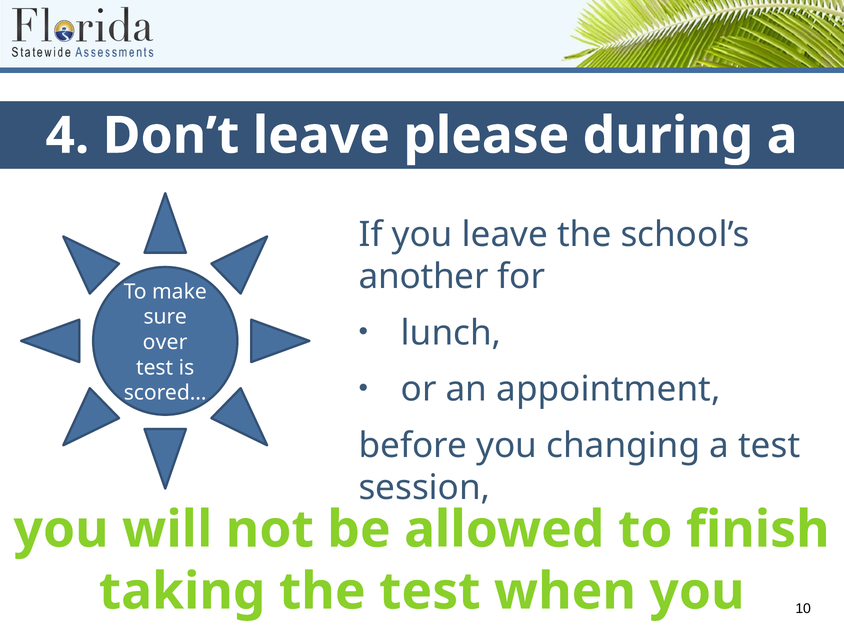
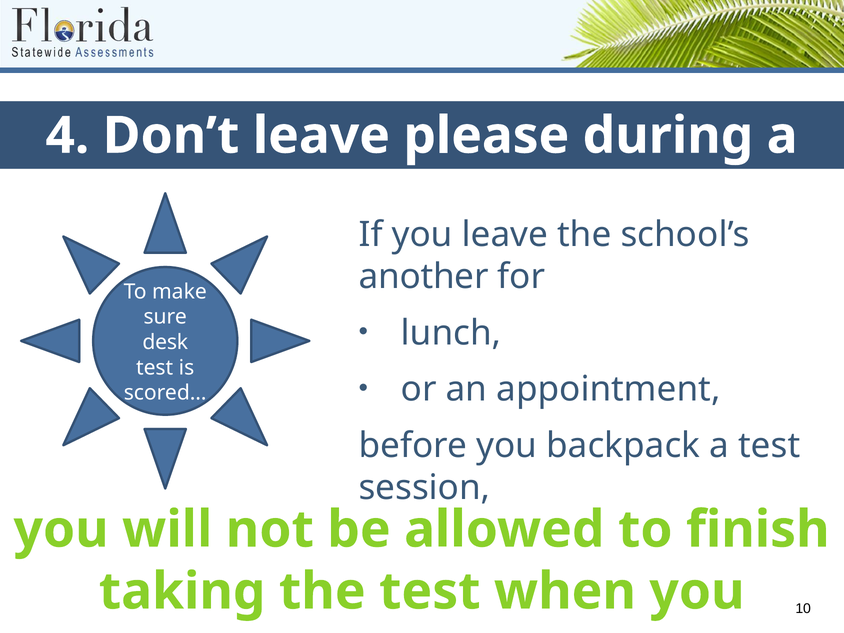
over: over -> desk
changing: changing -> backpack
